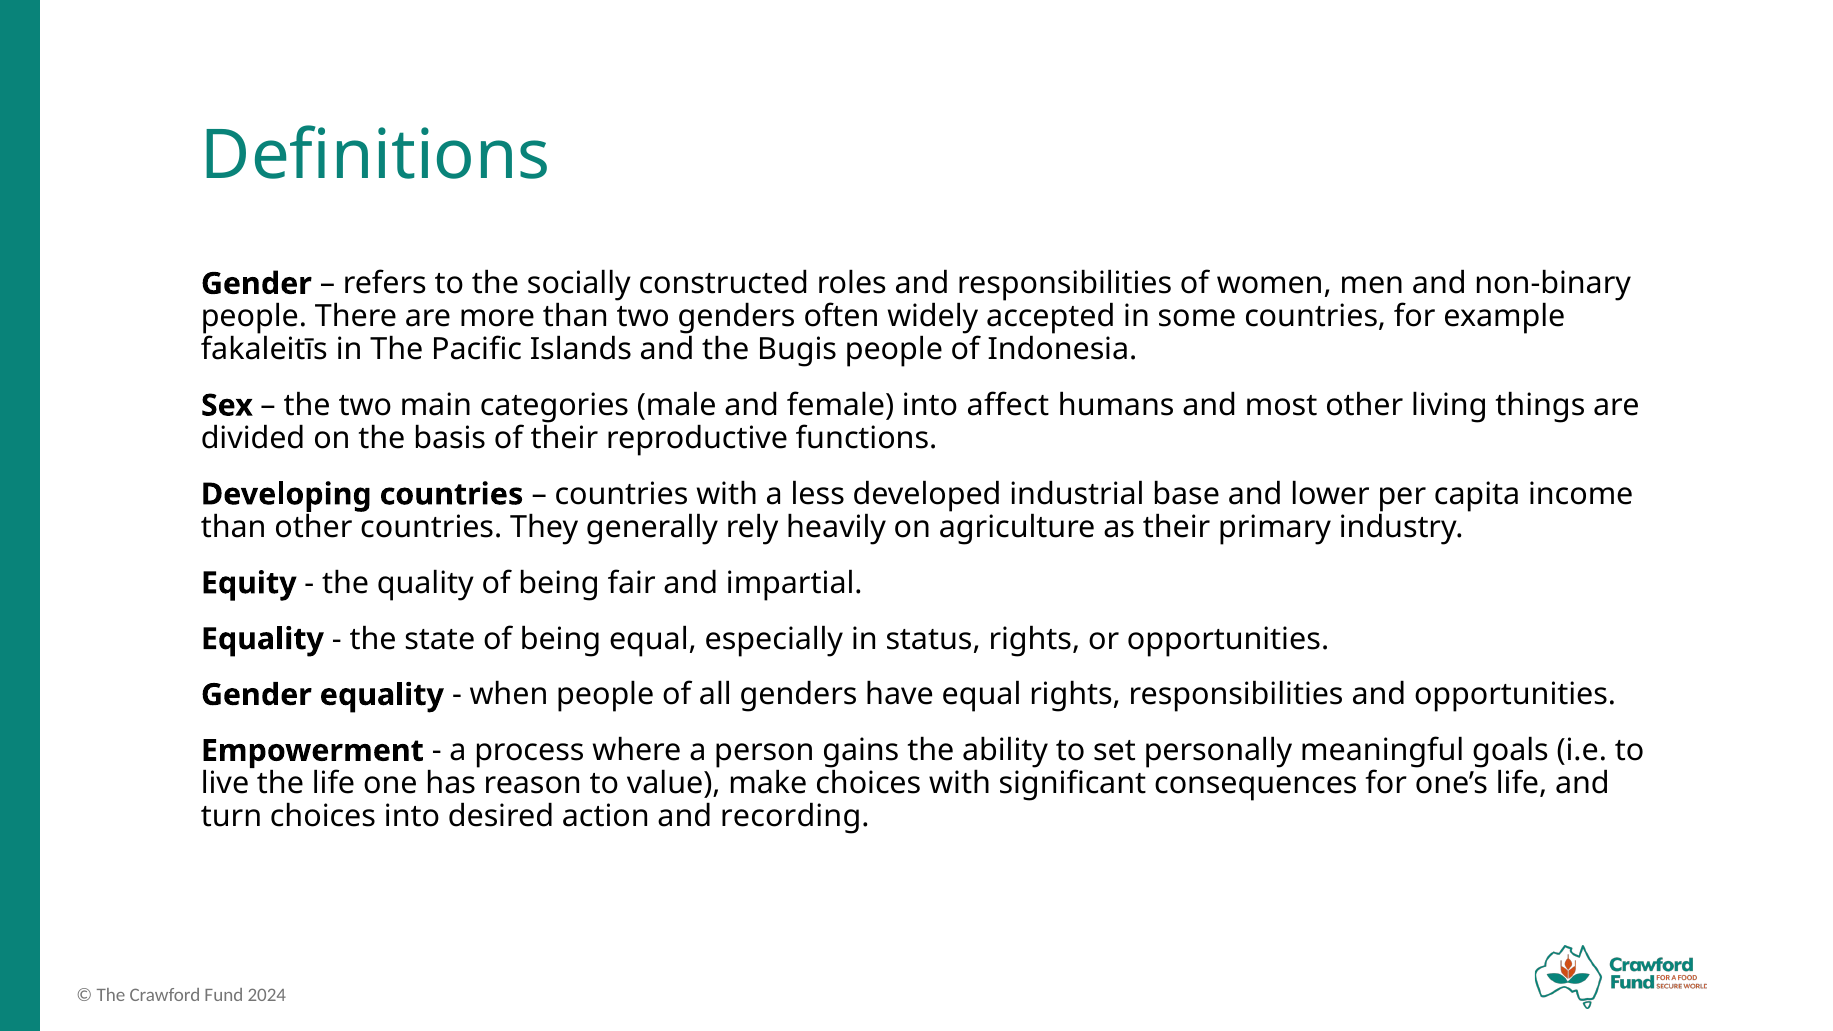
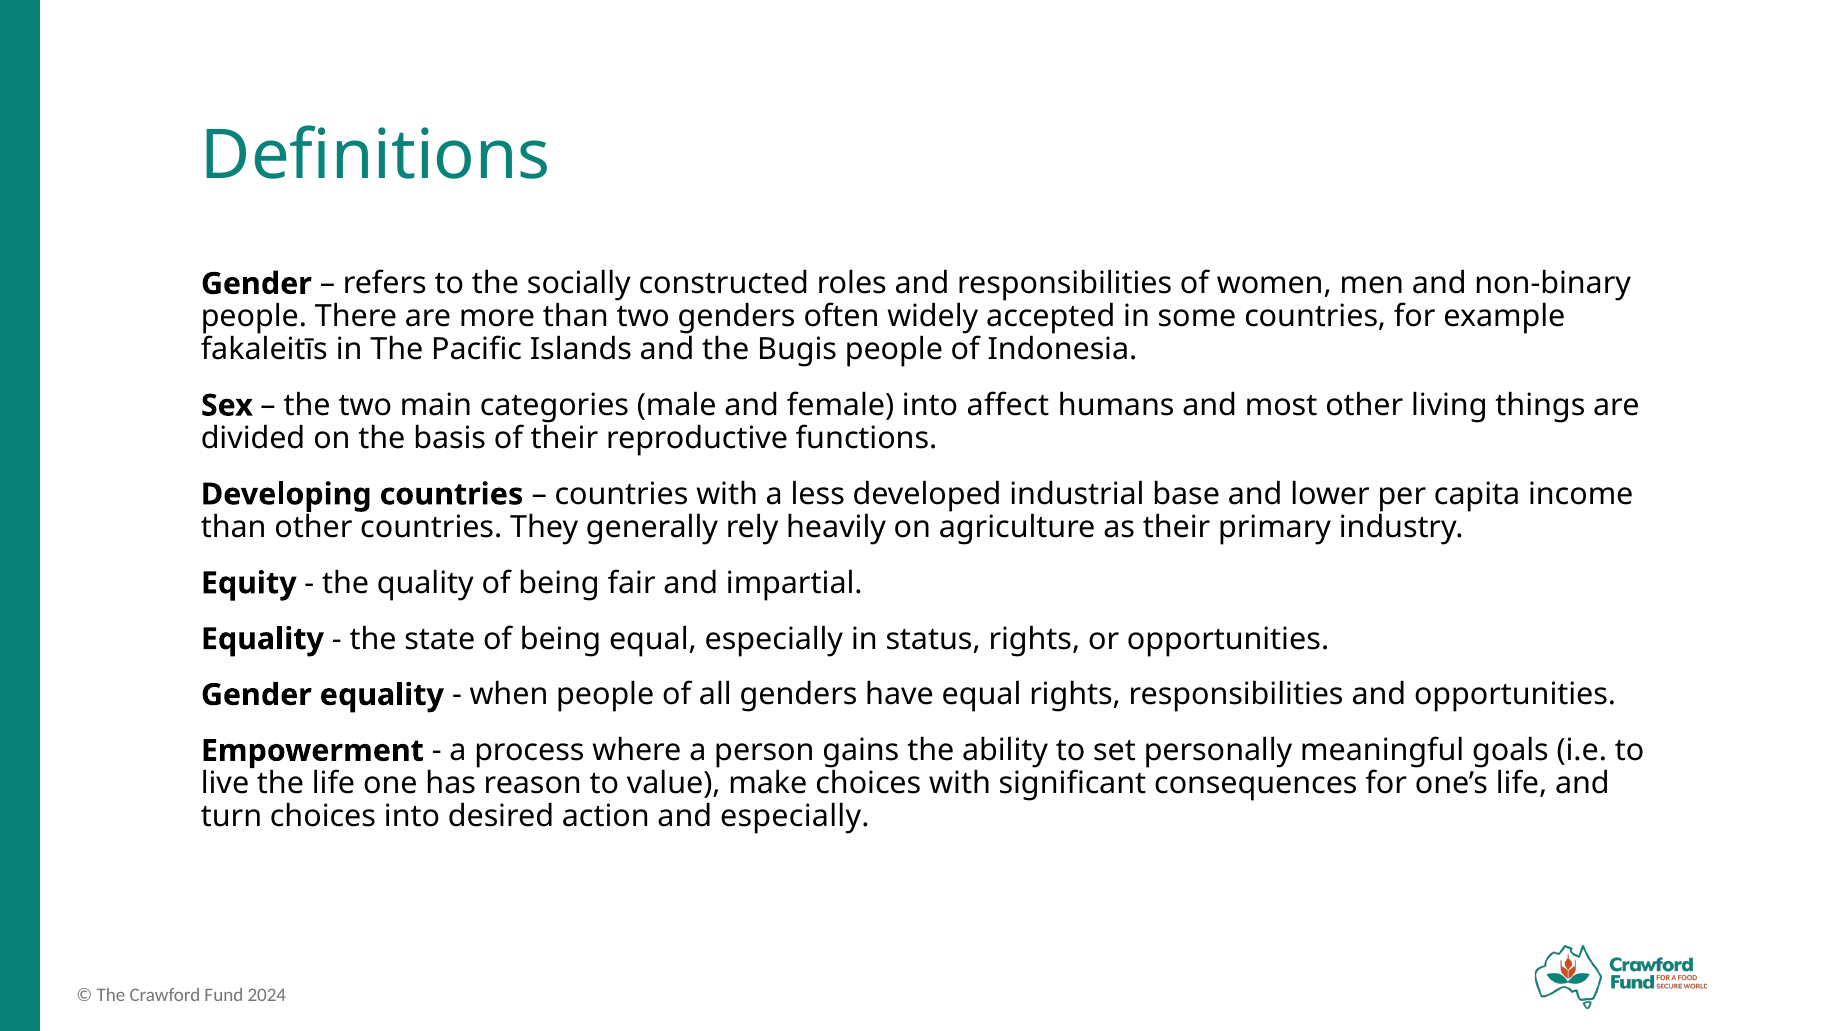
and recording: recording -> especially
